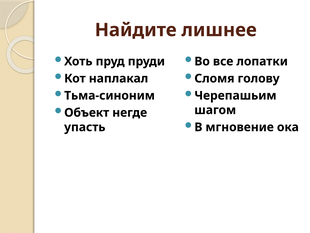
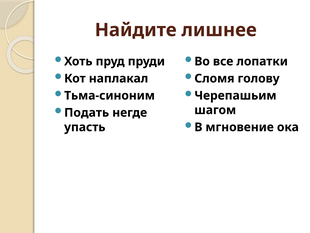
Объект: Объект -> Подать
